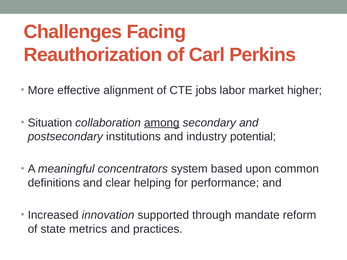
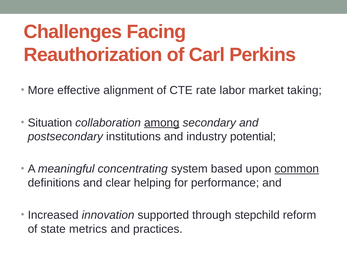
jobs: jobs -> rate
higher: higher -> taking
concentrators: concentrators -> concentrating
common underline: none -> present
mandate: mandate -> stepchild
